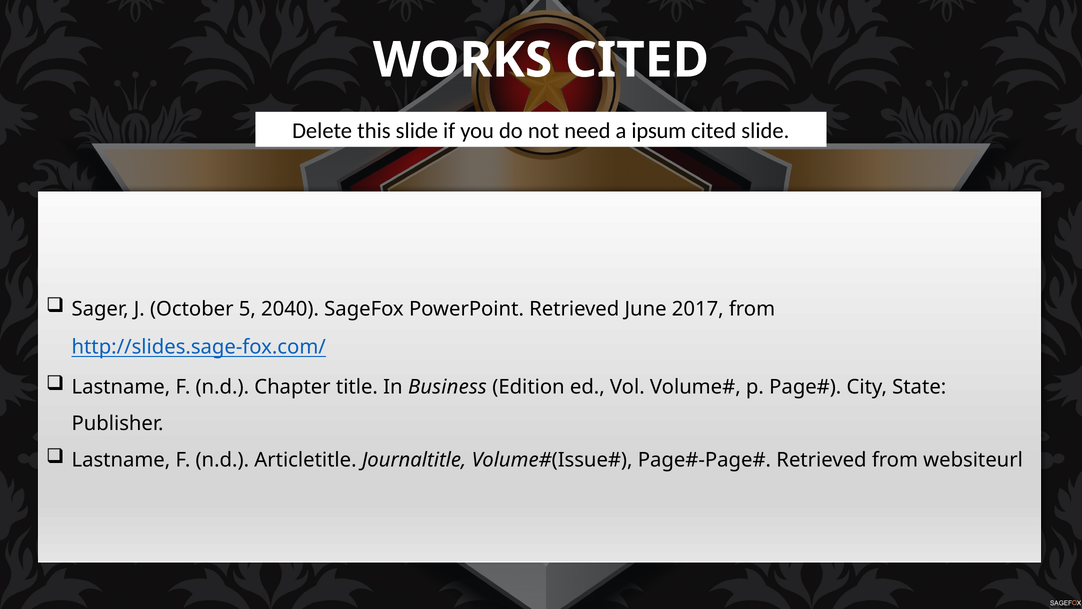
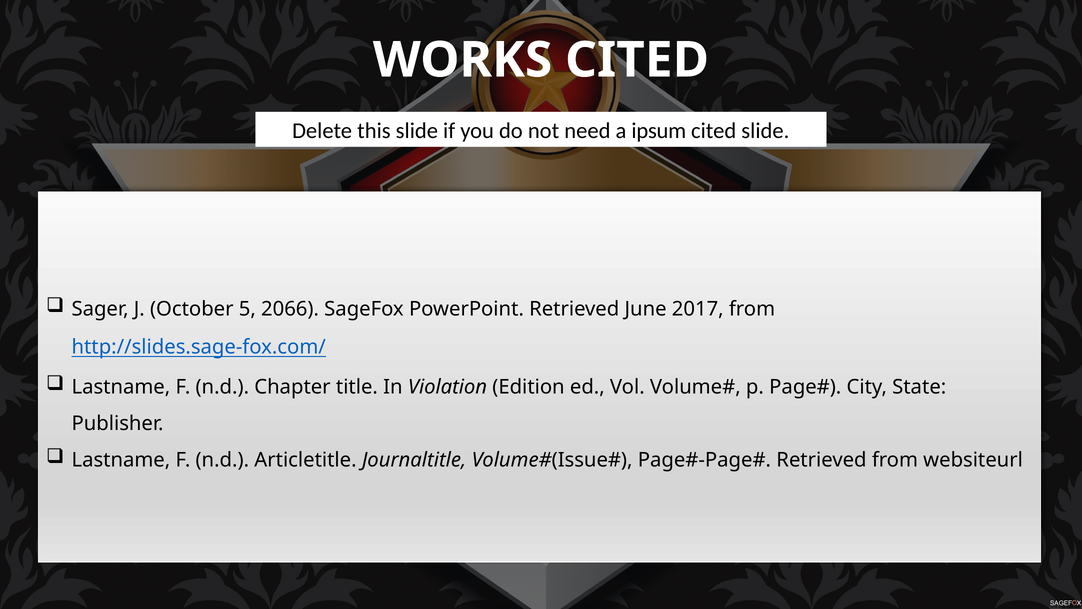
2040: 2040 -> 2066
Business: Business -> Violation
